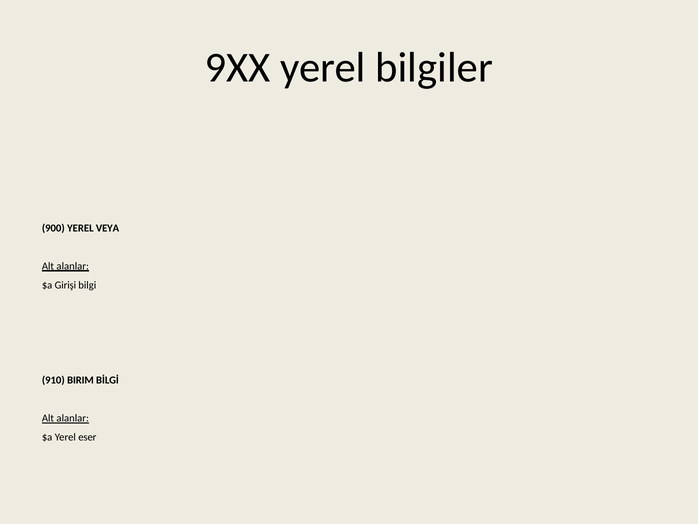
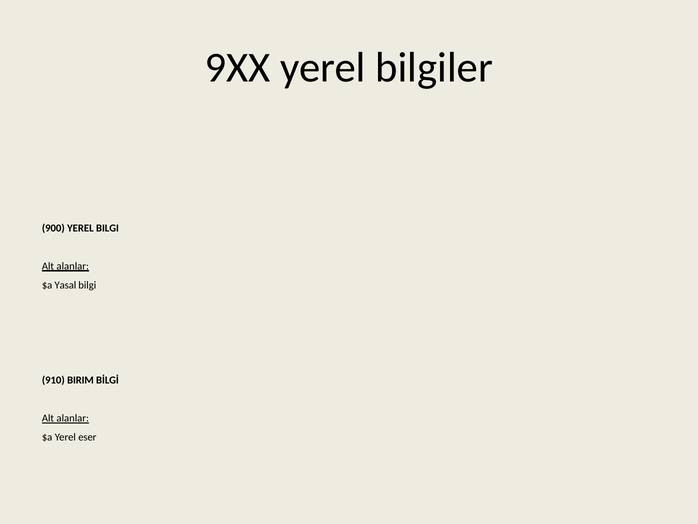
YEREL VEYA: VEYA -> BILGI
Girişi: Girişi -> Yasal
